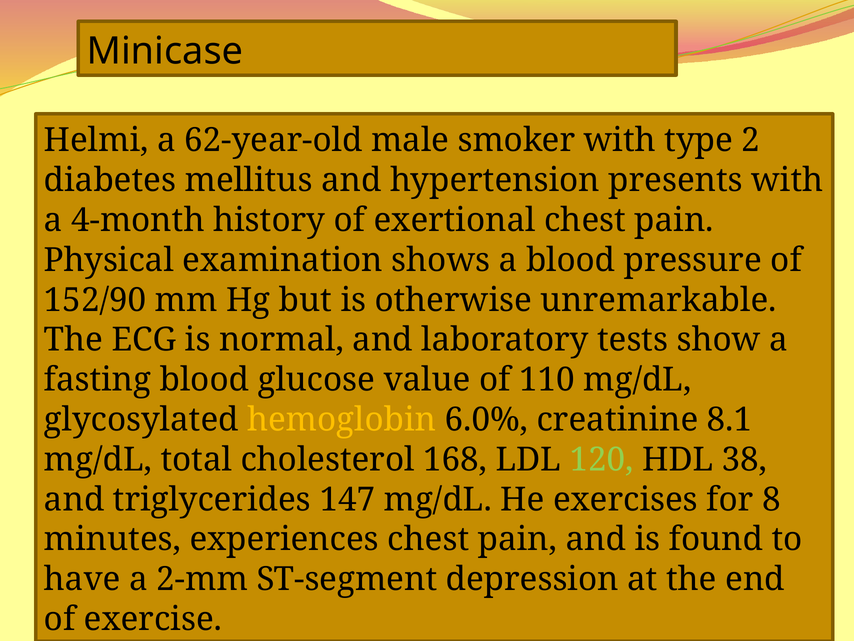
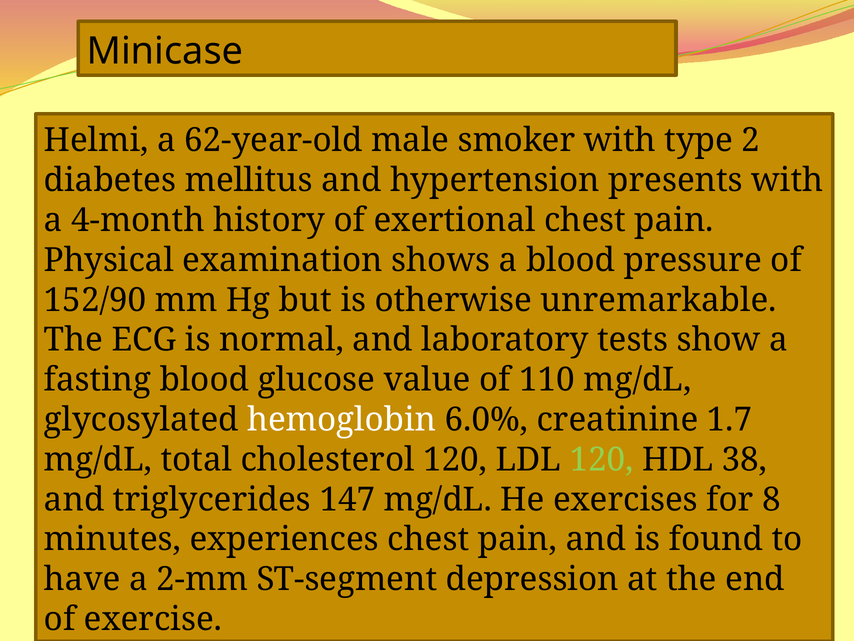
hemoglobin colour: yellow -> white
8.1: 8.1 -> 1.7
cholesterol 168: 168 -> 120
